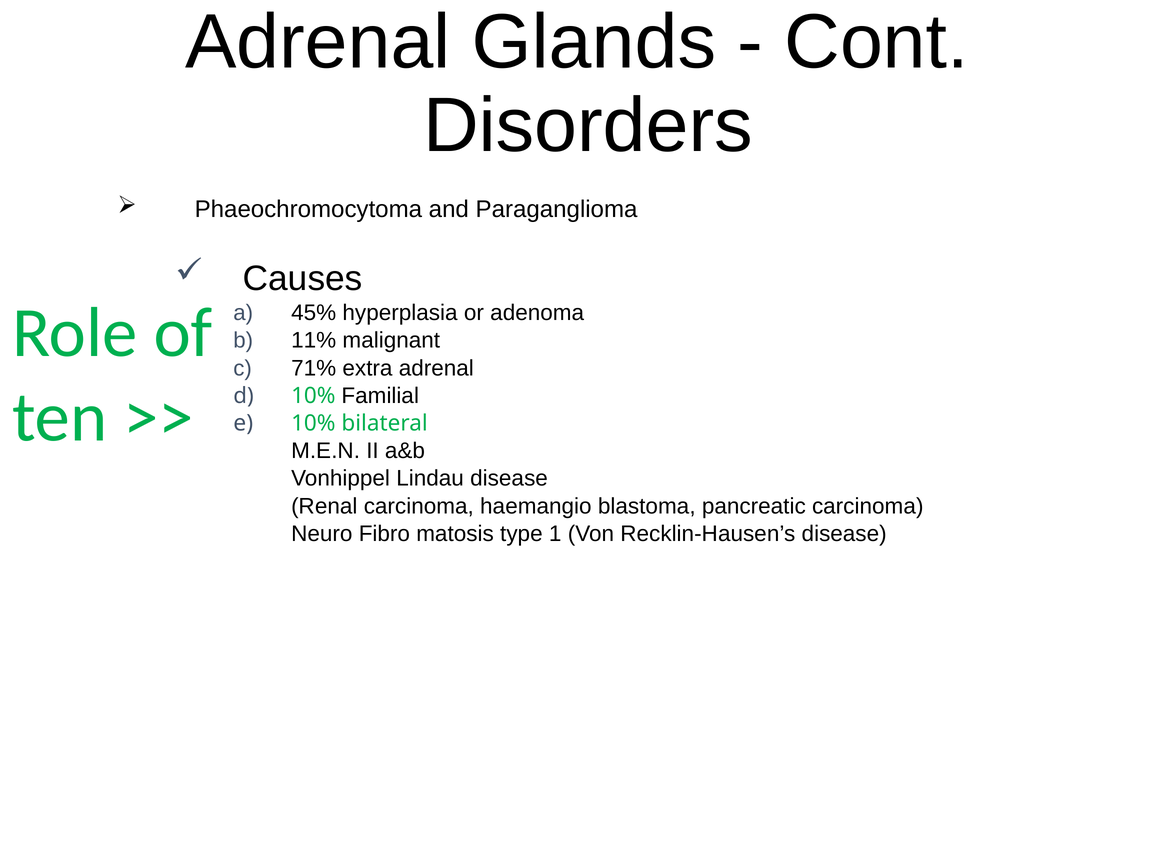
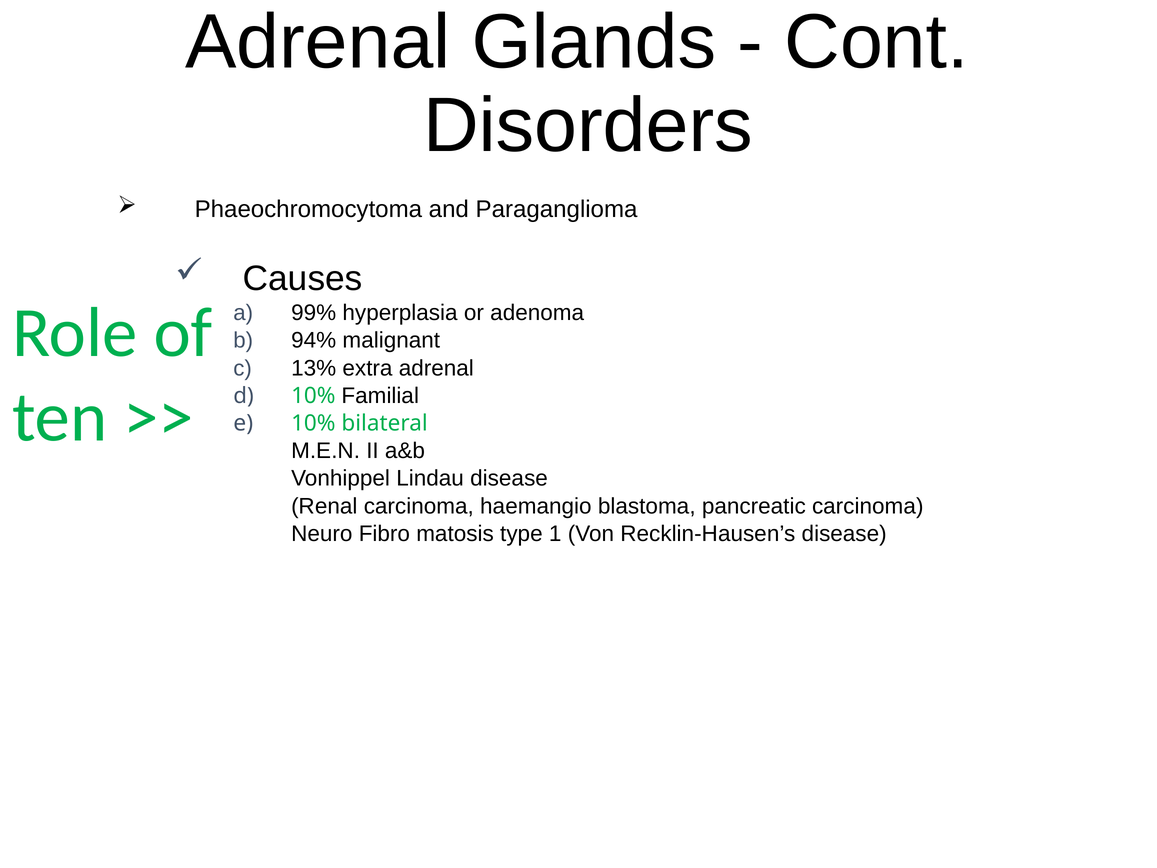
45%: 45% -> 99%
11%: 11% -> 94%
71%: 71% -> 13%
